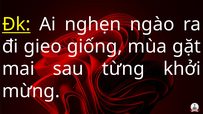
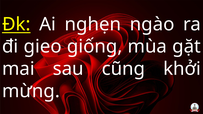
từng: từng -> cũng
